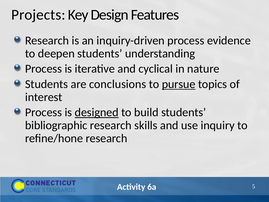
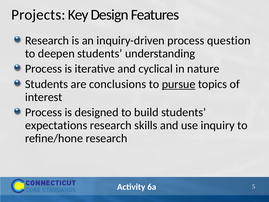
evidence: evidence -> question
designed underline: present -> none
bibliographic: bibliographic -> expectations
